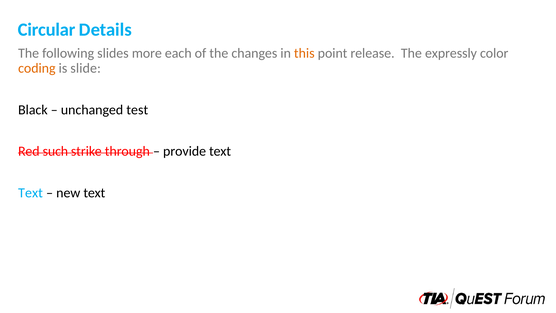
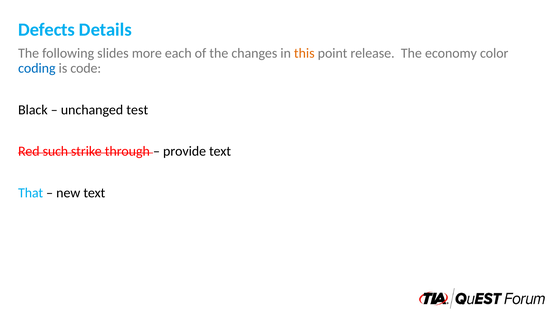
Circular: Circular -> Defects
expressly: expressly -> economy
coding colour: orange -> blue
slide: slide -> code
Text at (31, 193): Text -> That
